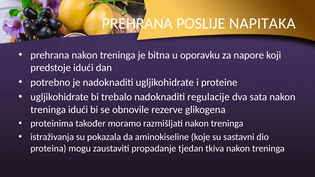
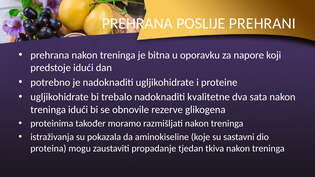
NAPITAKA: NAPITAKA -> PREHRANI
regulacije: regulacije -> kvalitetne
